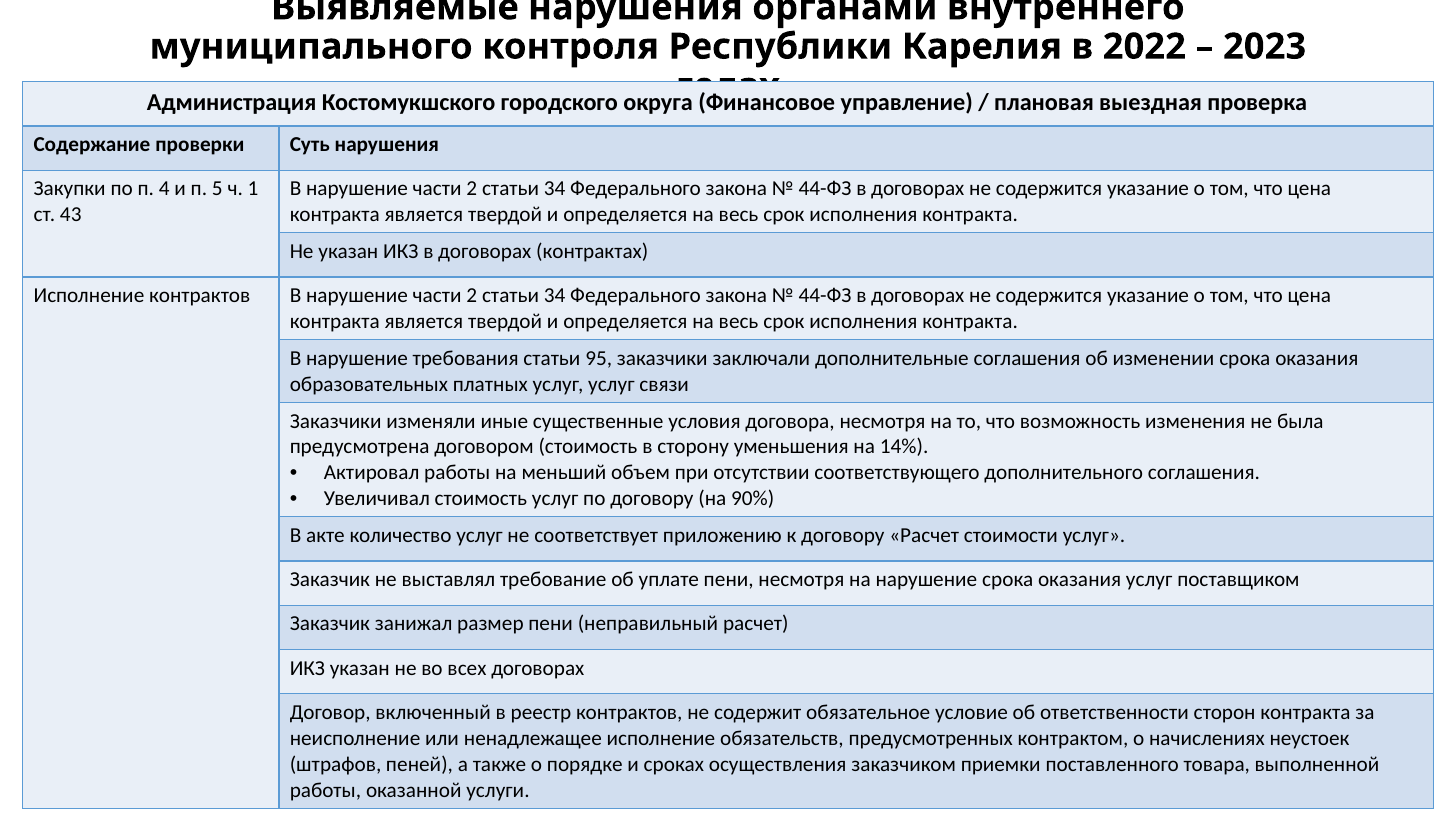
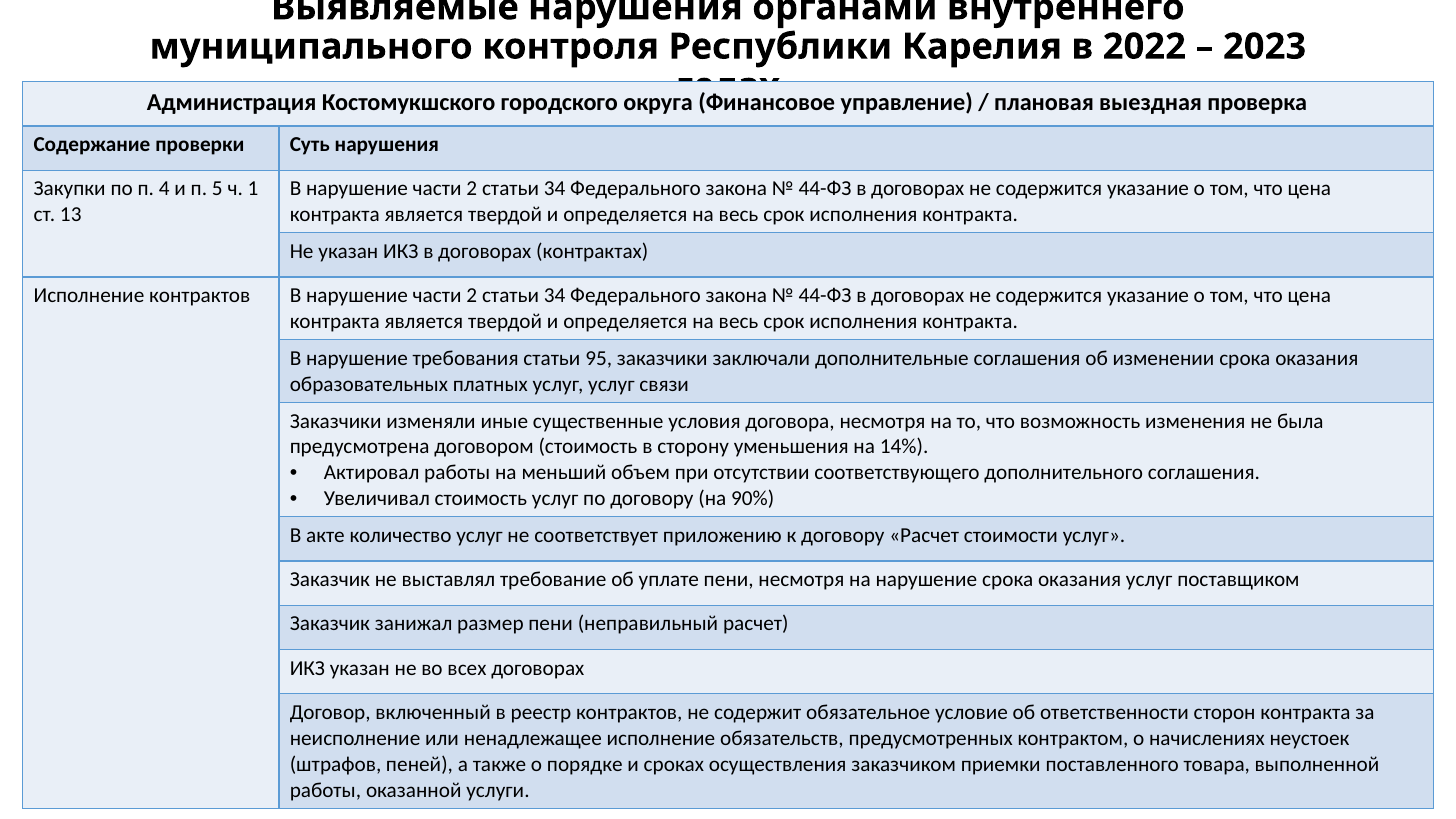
43: 43 -> 13
